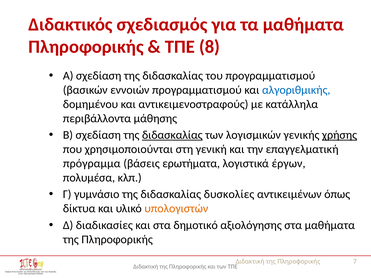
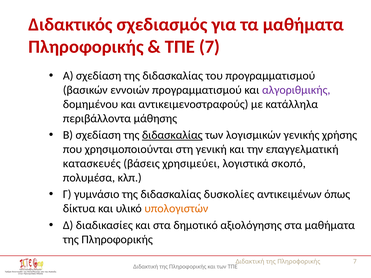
ΤΠΕ 8: 8 -> 7
αλγοριθμικής colour: blue -> purple
χρήσης underline: present -> none
πρόγραμμα: πρόγραμμα -> κατασκευές
ερωτήματα: ερωτήματα -> χρησιμεύει
έργων: έργων -> σκοπό
